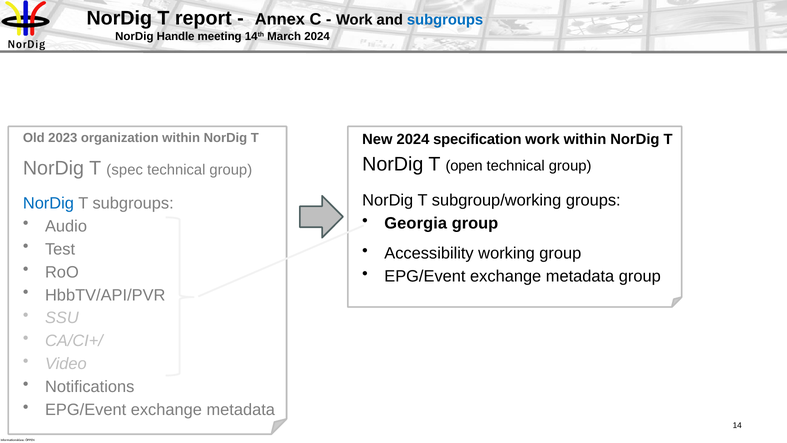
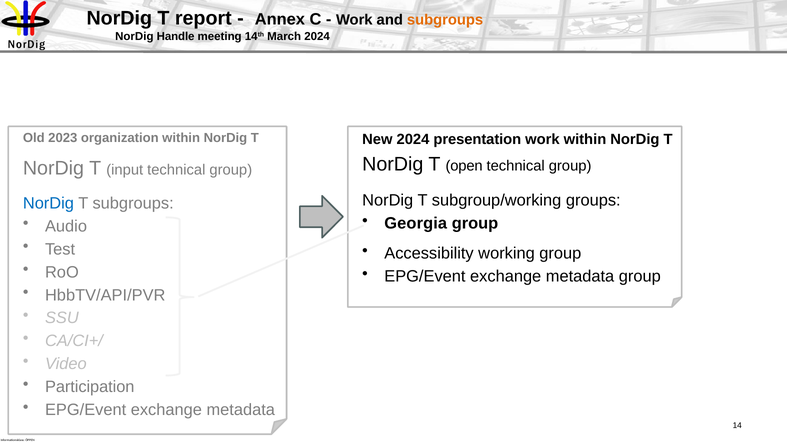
subgroups at (445, 20) colour: blue -> orange
specification: specification -> presentation
spec: spec -> input
Notifications: Notifications -> Participation
